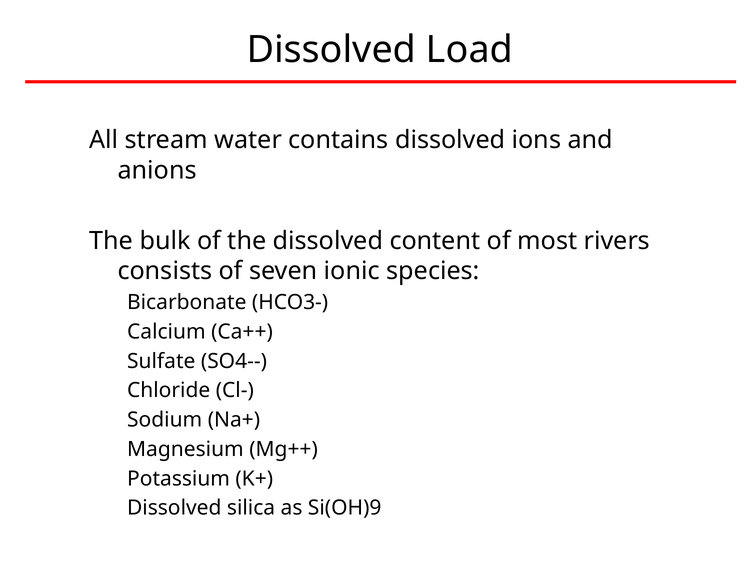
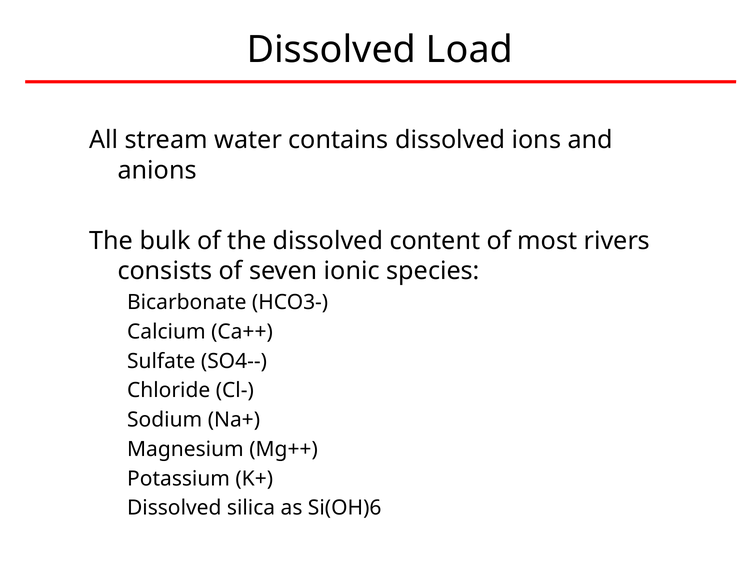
Si(OH)9: Si(OH)9 -> Si(OH)6
